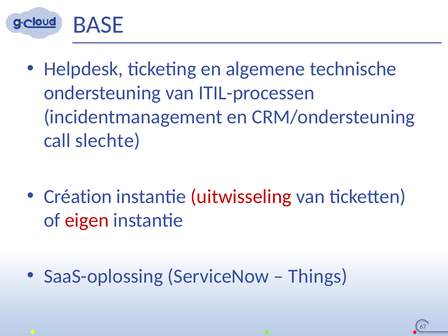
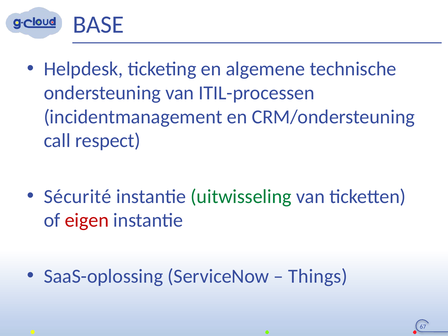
slechte: slechte -> respect
Création: Création -> Sécurité
uitwisseling colour: red -> green
